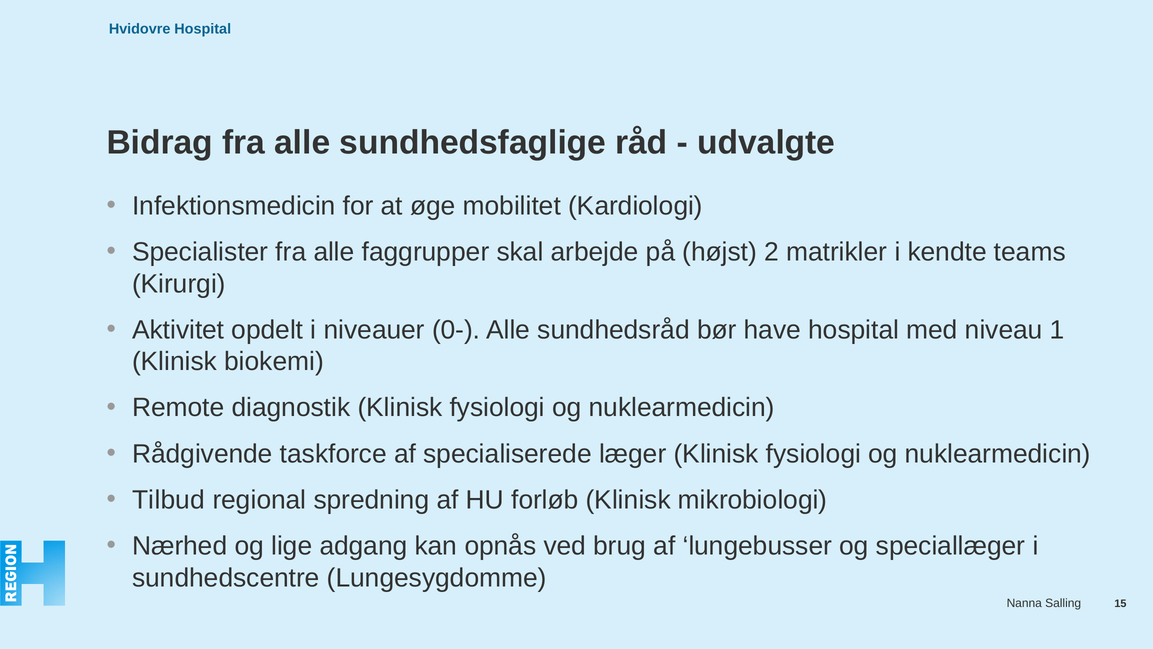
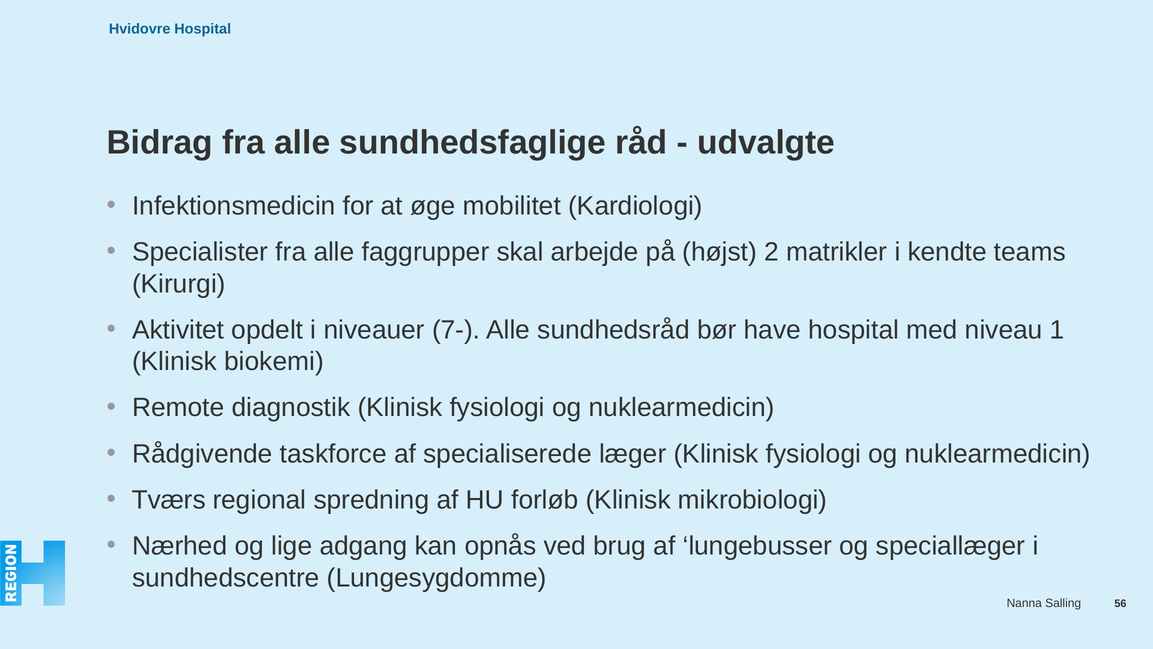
0-: 0- -> 7-
Tilbud: Tilbud -> Tværs
15: 15 -> 56
